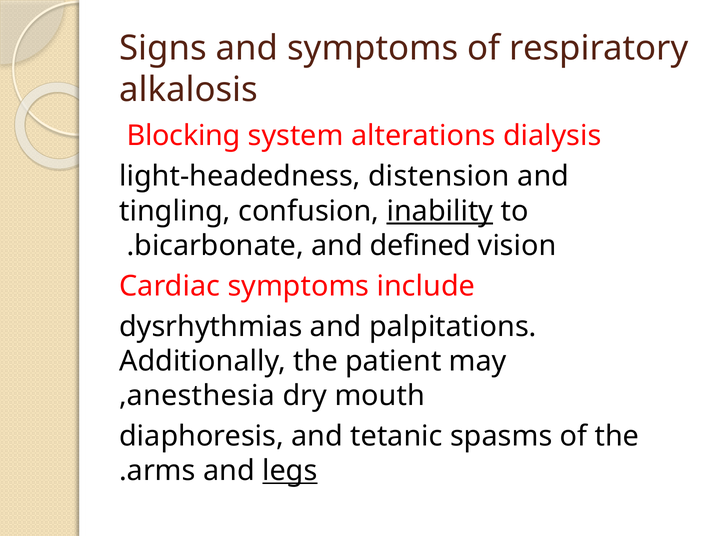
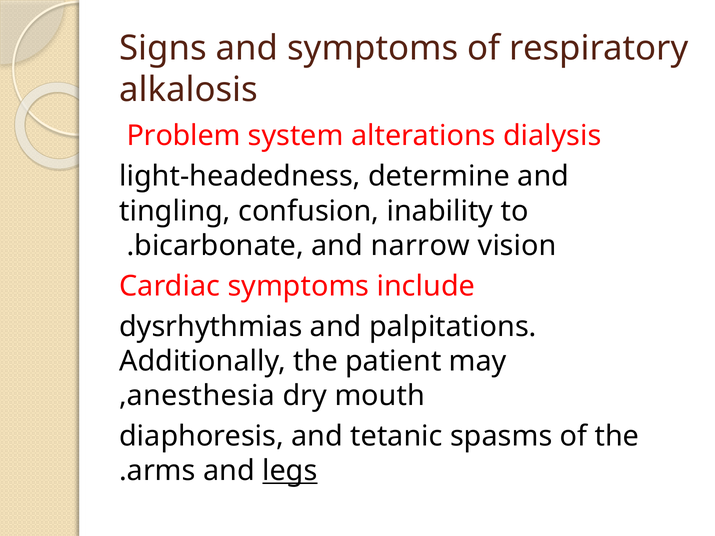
Blocking: Blocking -> Problem
distension: distension -> determine
inability underline: present -> none
defined: defined -> narrow
